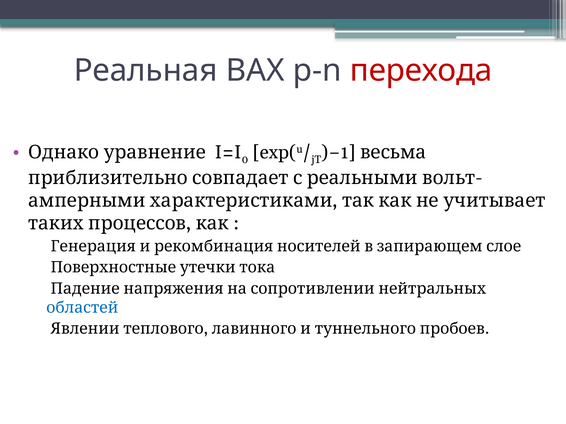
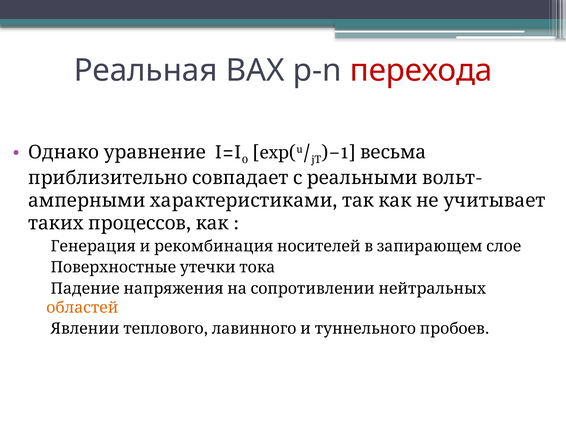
областей colour: blue -> orange
